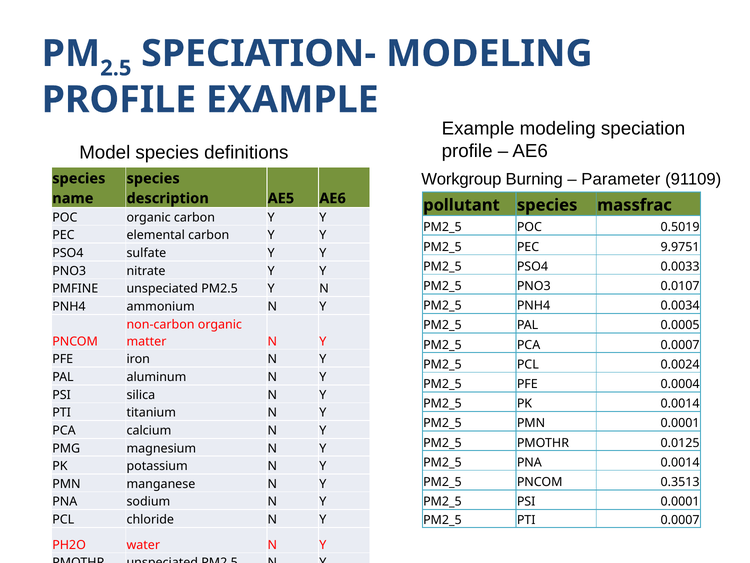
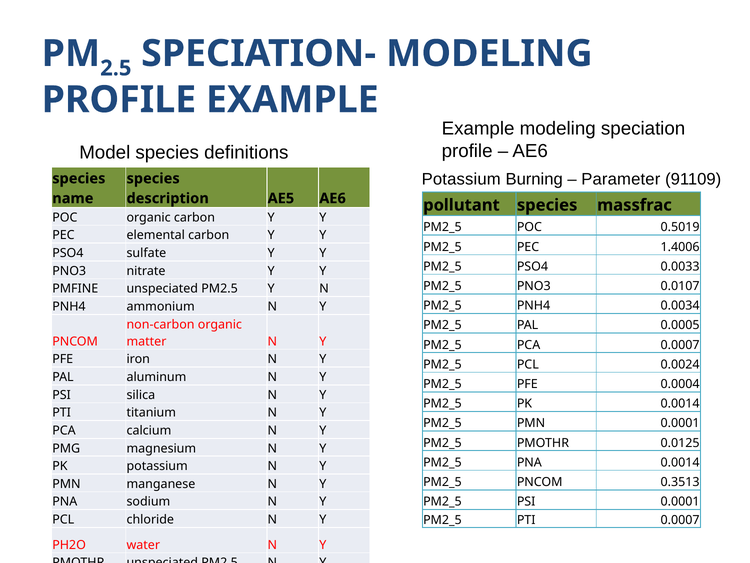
Workgroup at (461, 179): Workgroup -> Potassium
9.9751: 9.9751 -> 1.4006
